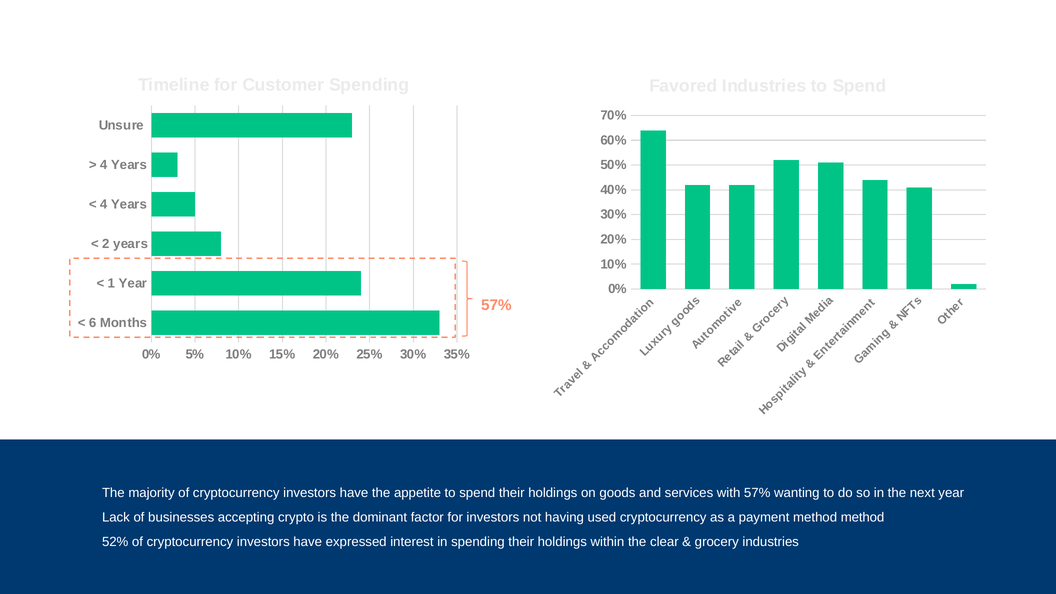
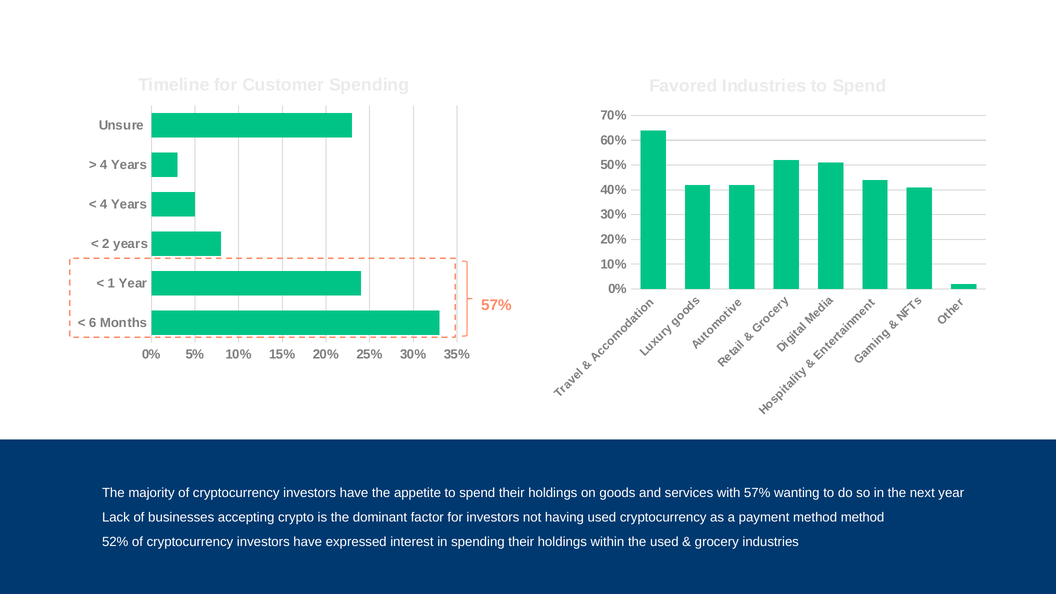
the clear: clear -> used
